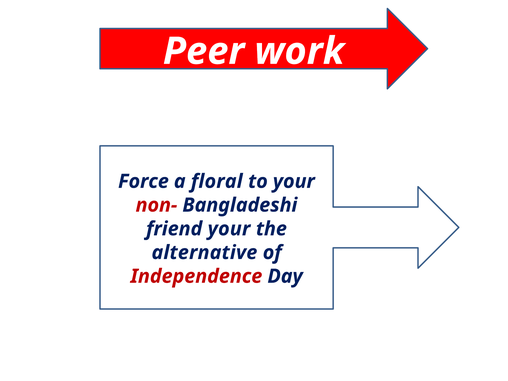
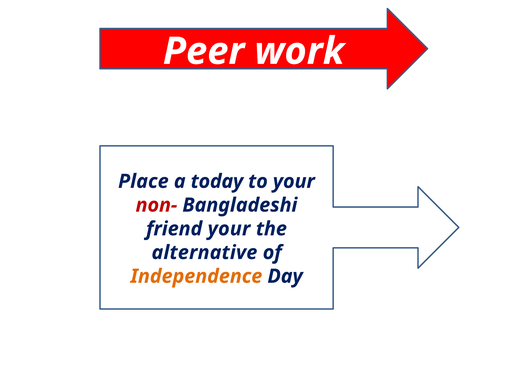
Force: Force -> Place
floral: floral -> today
Independence colour: red -> orange
